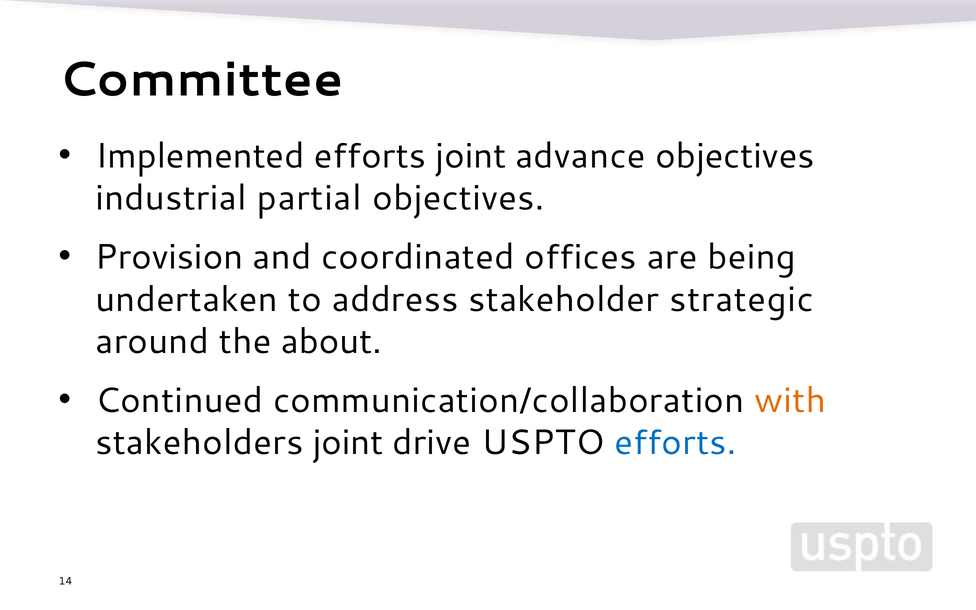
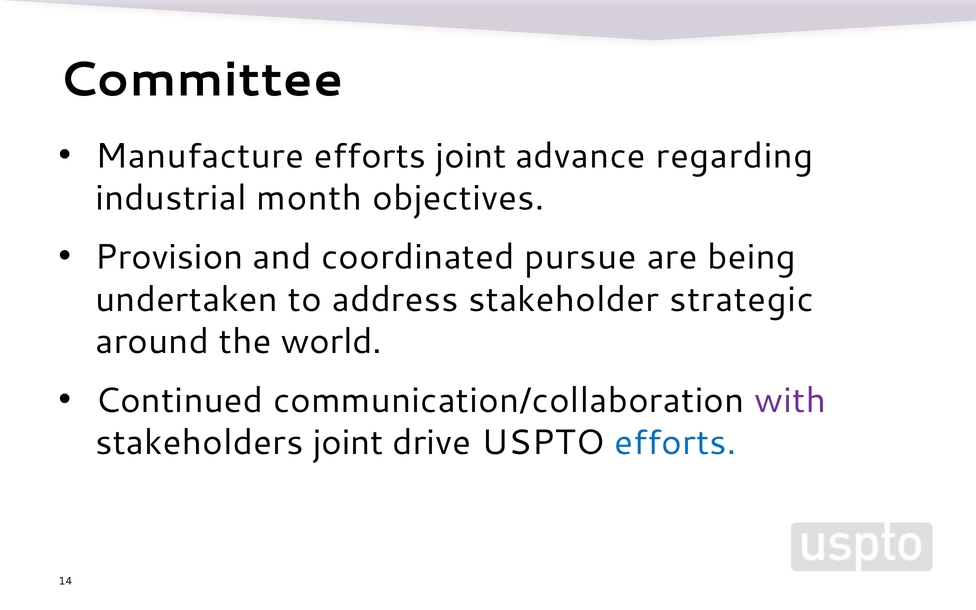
Implemented: Implemented -> Manufacture
advance objectives: objectives -> regarding
partial: partial -> month
offices: offices -> pursue
about: about -> world
with colour: orange -> purple
